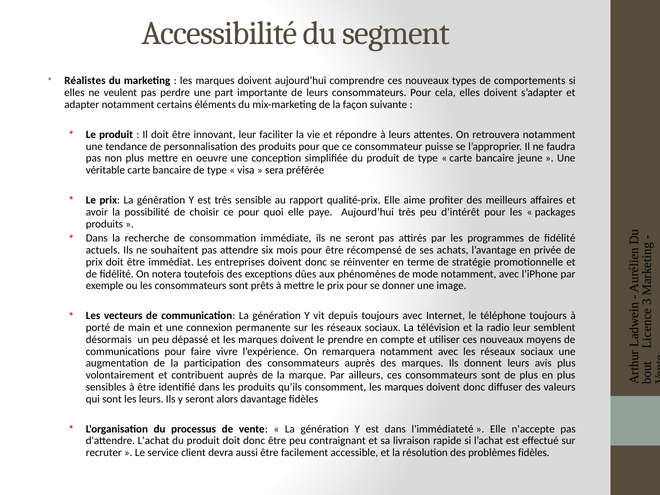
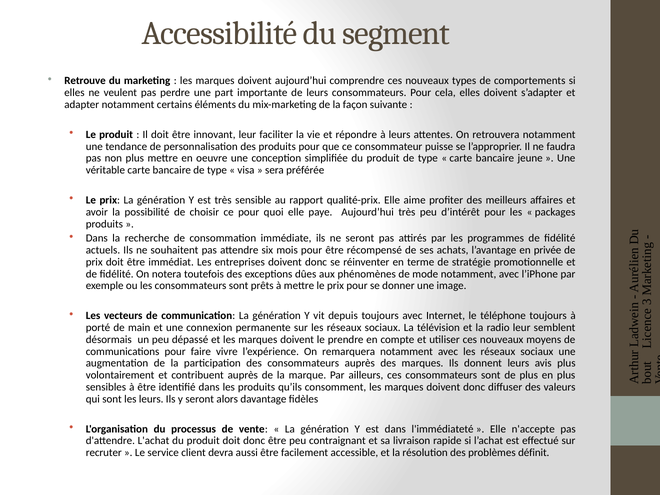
Réalistes: Réalistes -> Retrouve
problèmes fidèles: fidèles -> définit
